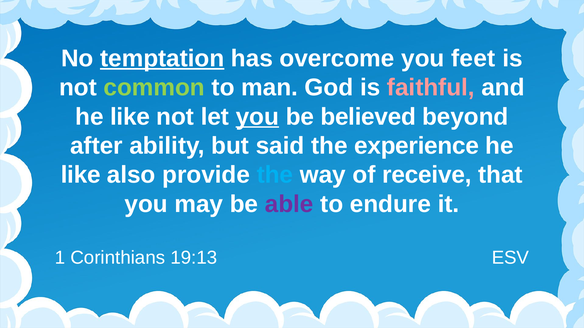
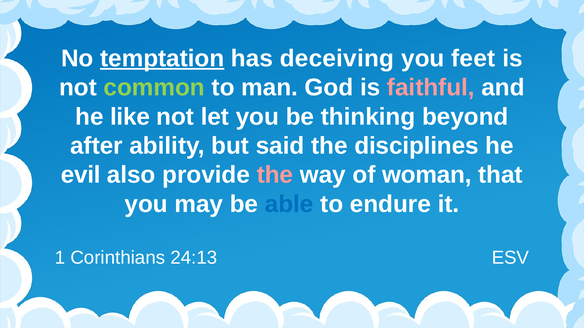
overcome: overcome -> deceiving
you at (257, 117) underline: present -> none
believed: believed -> thinking
experience: experience -> disciplines
like at (81, 175): like -> evil
the at (275, 175) colour: light blue -> pink
receive: receive -> woman
able colour: purple -> blue
19:13: 19:13 -> 24:13
